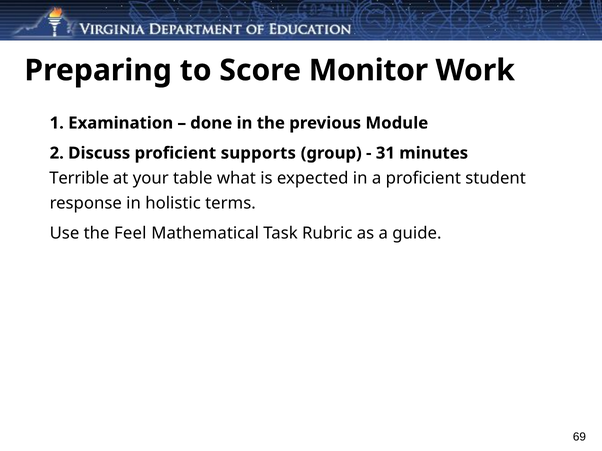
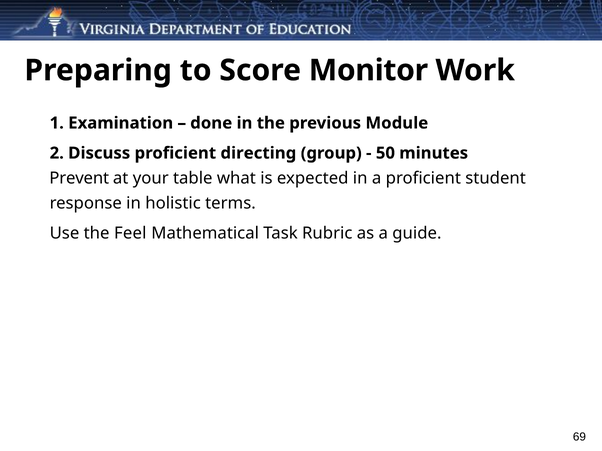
supports: supports -> directing
31: 31 -> 50
Terrible: Terrible -> Prevent
